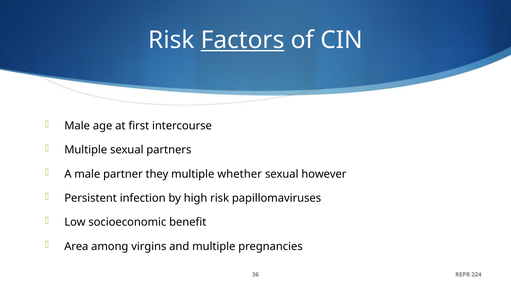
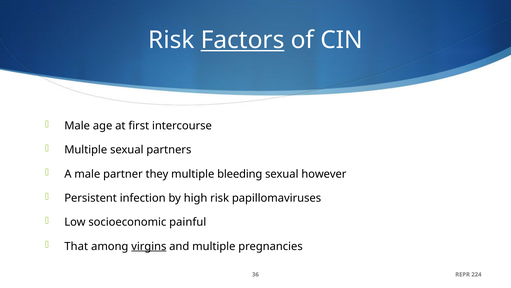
whether: whether -> bleeding
benefit: benefit -> painful
Area: Area -> That
virgins underline: none -> present
